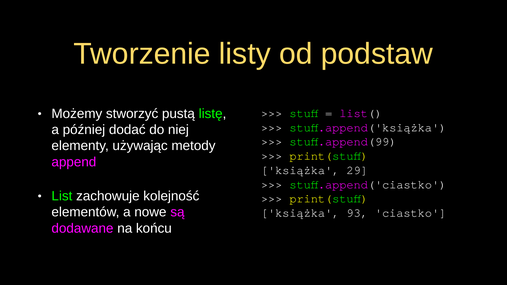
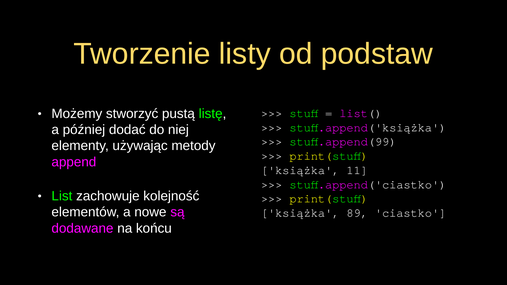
29: 29 -> 11
93: 93 -> 89
